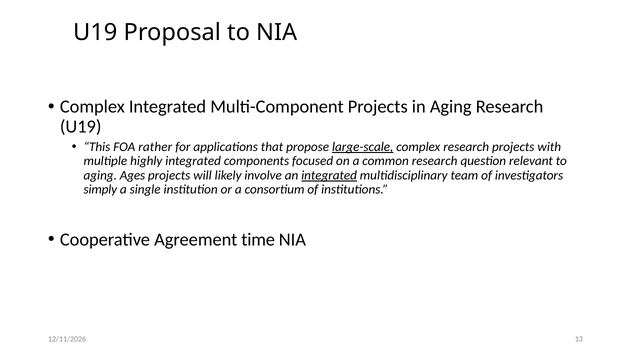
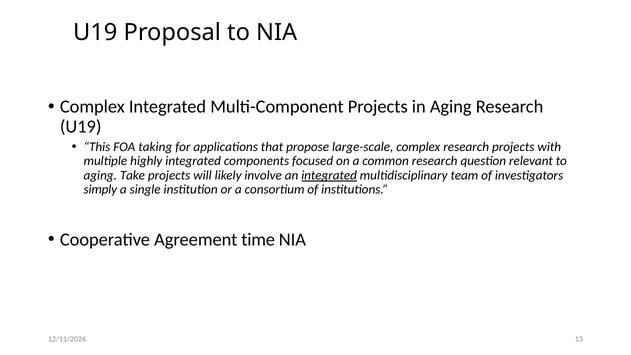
rather: rather -> taking
large-scale underline: present -> none
Ages: Ages -> Take
